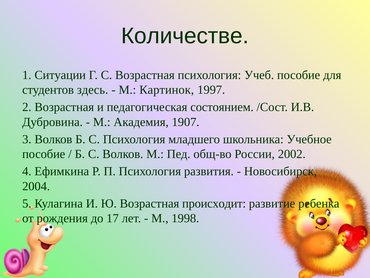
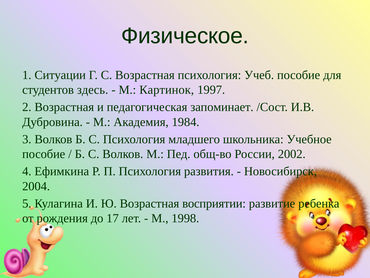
Количестве: Количестве -> Физическое
состоянием: состоянием -> запоминает
1907: 1907 -> 1984
происходит: происходит -> восприятии
